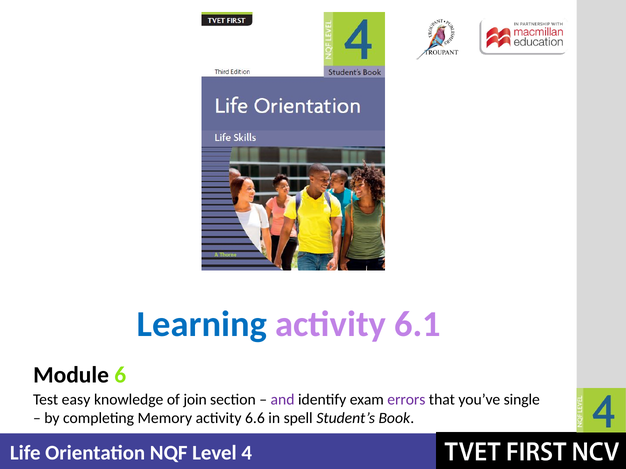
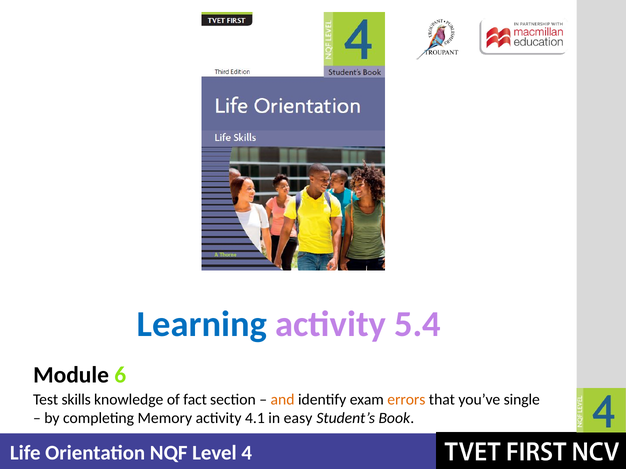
6.1: 6.1 -> 5.4
easy: easy -> skills
join: join -> fact
and colour: purple -> orange
errors colour: purple -> orange
6.6: 6.6 -> 4.1
spell: spell -> easy
